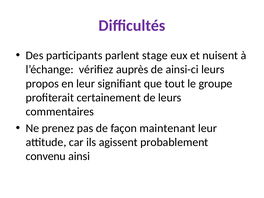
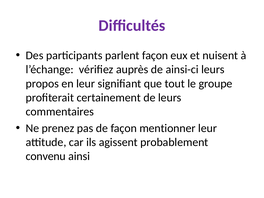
parlent stage: stage -> façon
maintenant: maintenant -> mentionner
